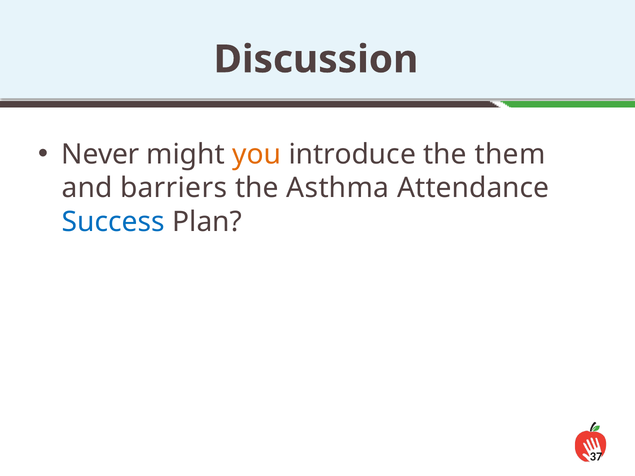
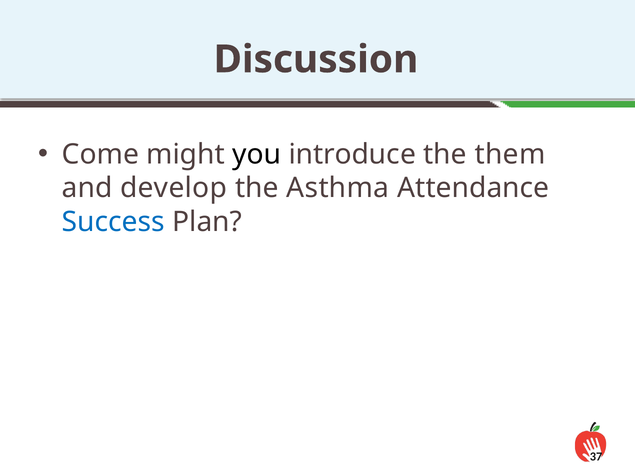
Never: Never -> Come
you colour: orange -> black
barriers: barriers -> develop
